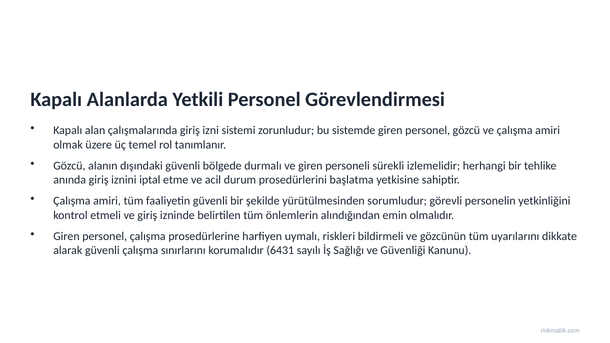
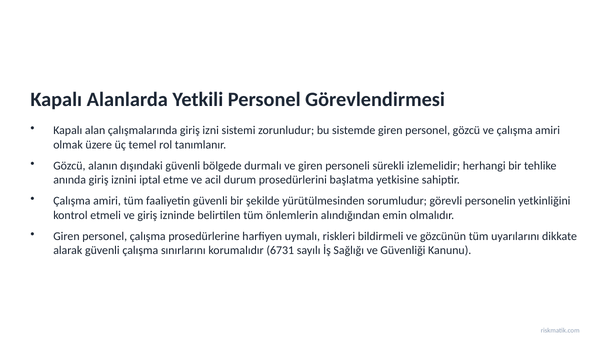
6431: 6431 -> 6731
